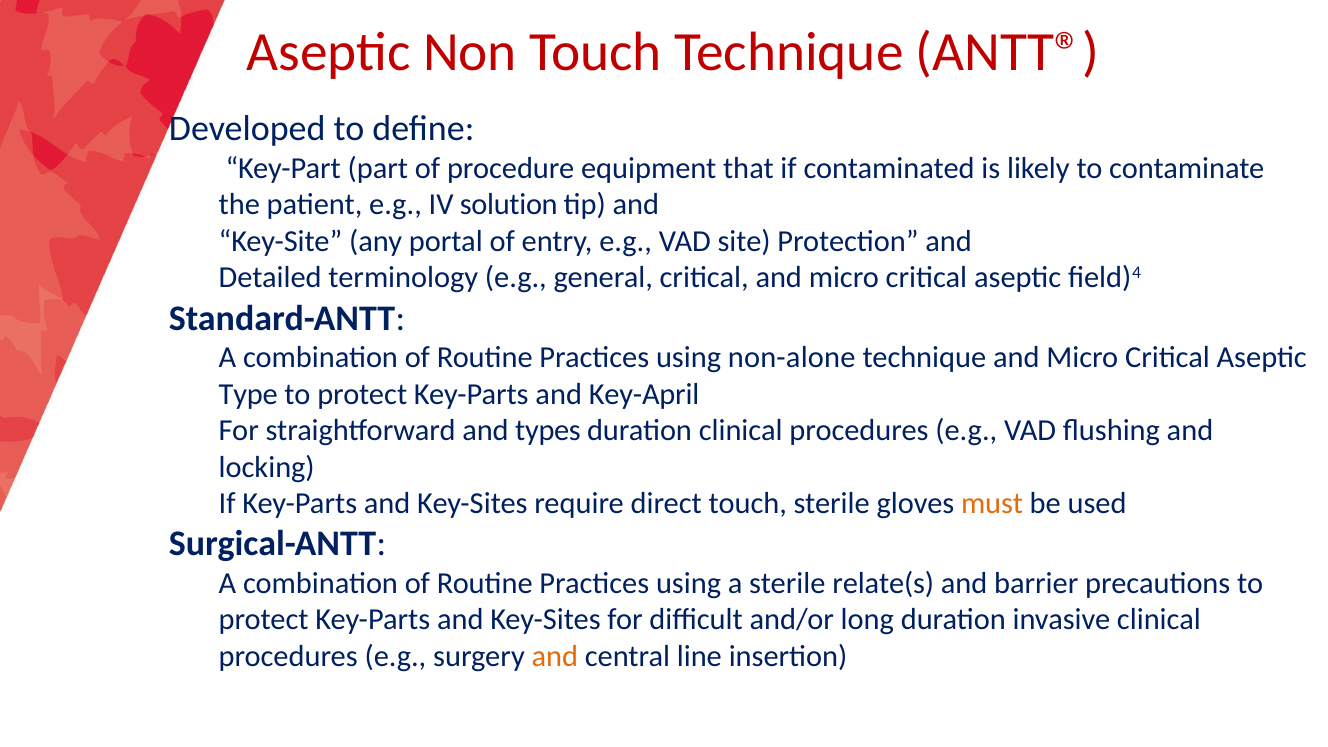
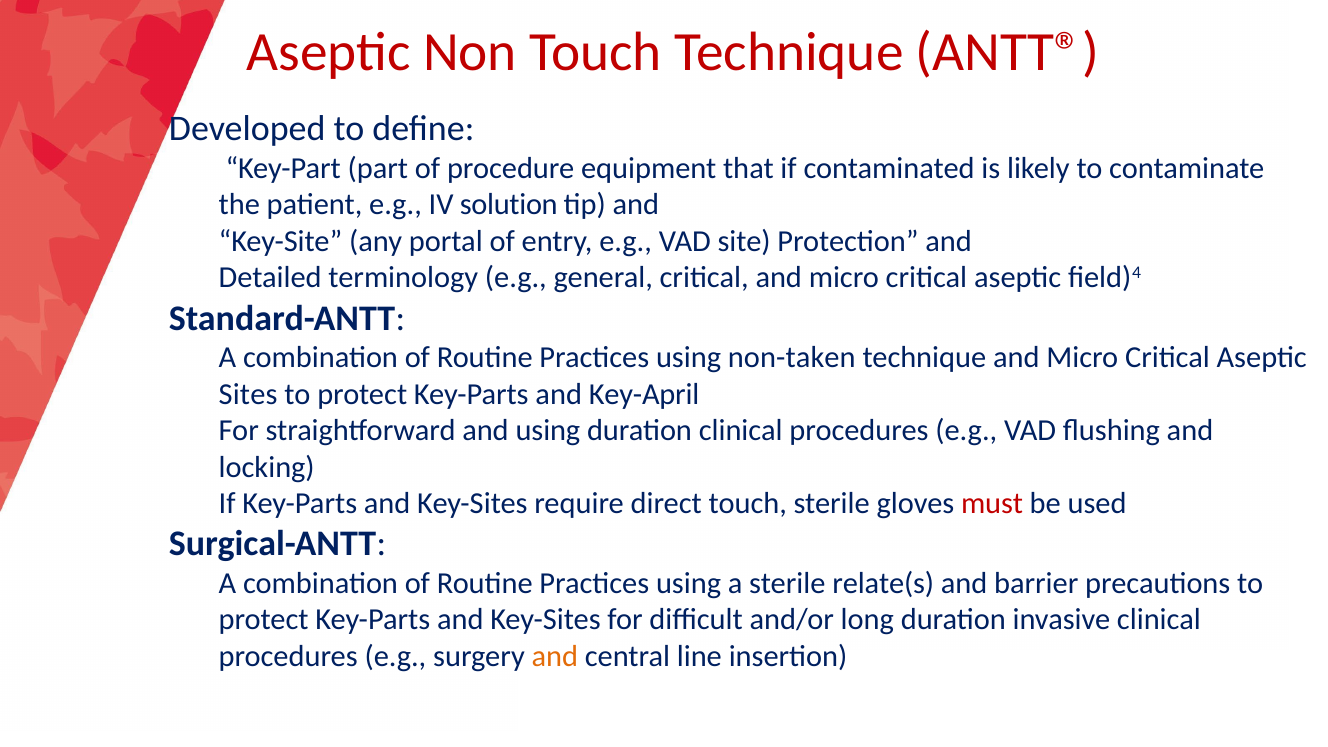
non-alone: non-alone -> non-taken
Type: Type -> Sites
and types: types -> using
must colour: orange -> red
